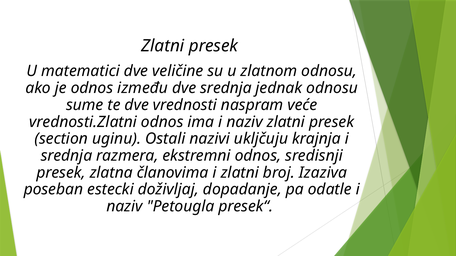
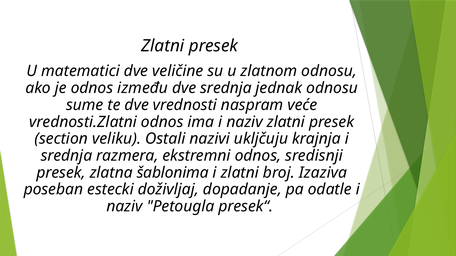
uginu: uginu -> veliku
članovima: članovima -> šablonima
